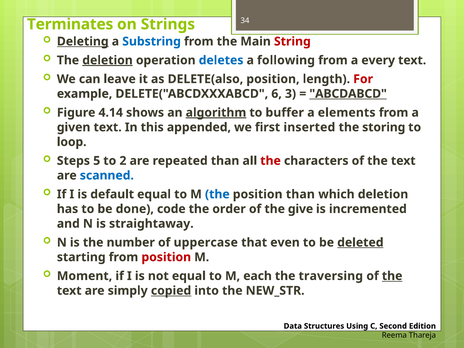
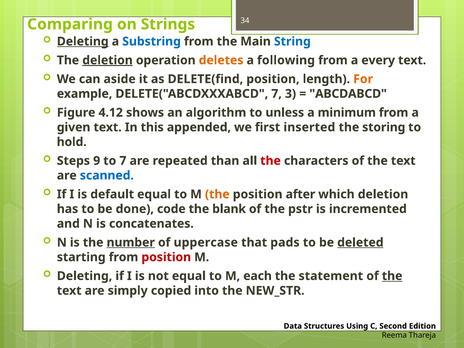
Terminates: Terminates -> Comparing
String colour: red -> blue
deletes colour: blue -> orange
leave: leave -> aside
DELETE(also: DELETE(also -> DELETE(find
For colour: red -> orange
DELETE("ABCDXXXABCD 6: 6 -> 7
ABCDABCD underline: present -> none
4.14: 4.14 -> 4.12
algorithm underline: present -> none
buffer: buffer -> unless
elements: elements -> minimum
loop: loop -> hold
5: 5 -> 9
to 2: 2 -> 7
the at (217, 194) colour: blue -> orange
position than: than -> after
order: order -> blank
give: give -> pstr
straightaway: straightaway -> concatenates
number underline: none -> present
even: even -> pads
Moment at (85, 276): Moment -> Deleting
traversing: traversing -> statement
copied underline: present -> none
